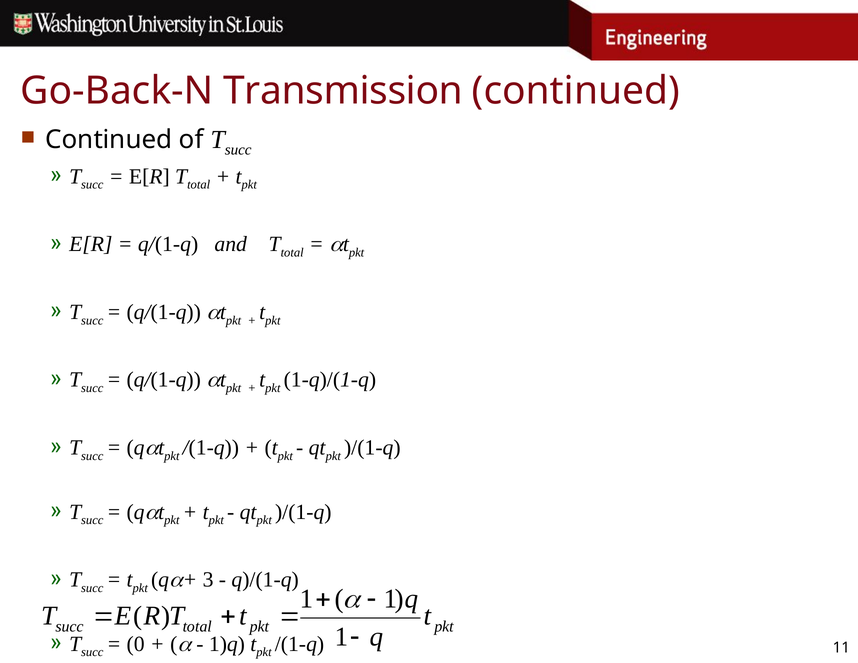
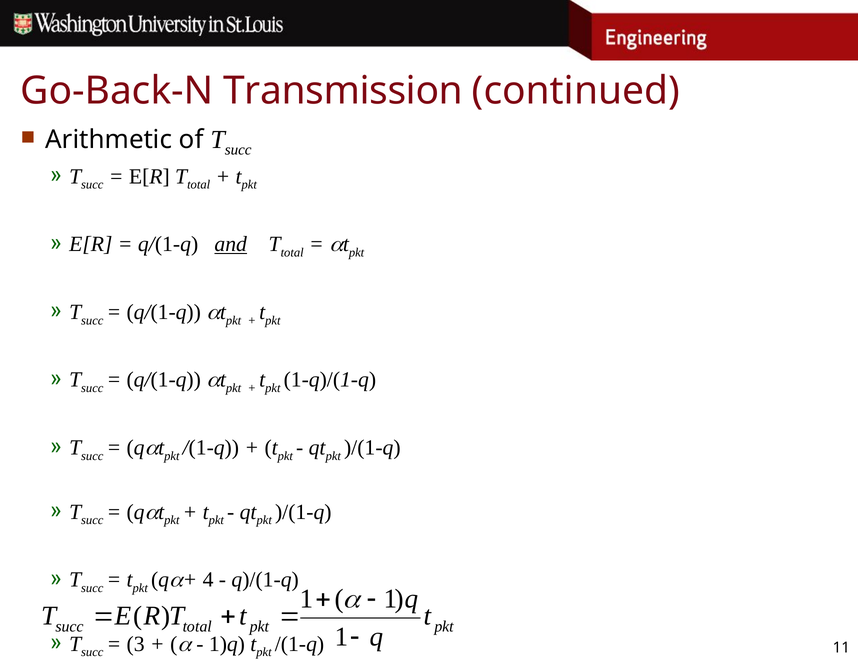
Continued at (109, 139): Continued -> Arithmetic
and underline: none -> present
3: 3 -> 4
0: 0 -> 3
